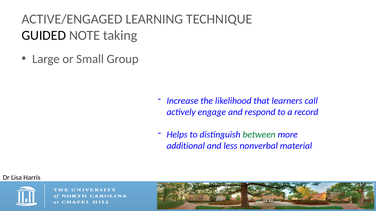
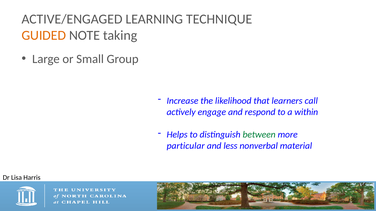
GUIDED colour: black -> orange
record: record -> within
additional: additional -> particular
